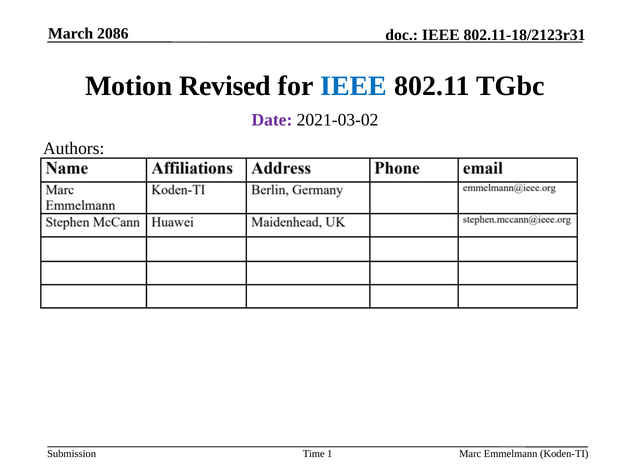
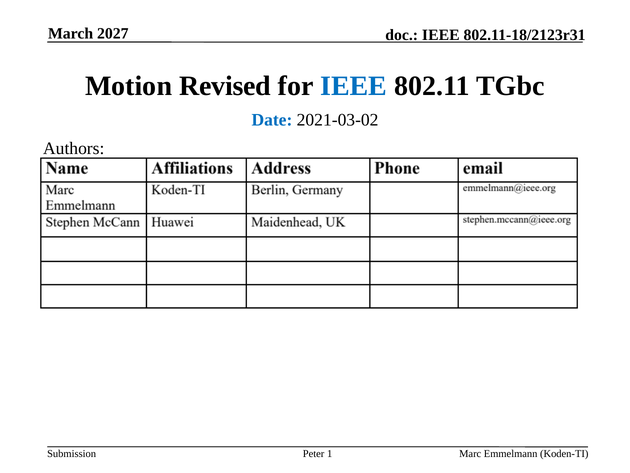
2086: 2086 -> 2027
Date colour: purple -> blue
Time: Time -> Peter
